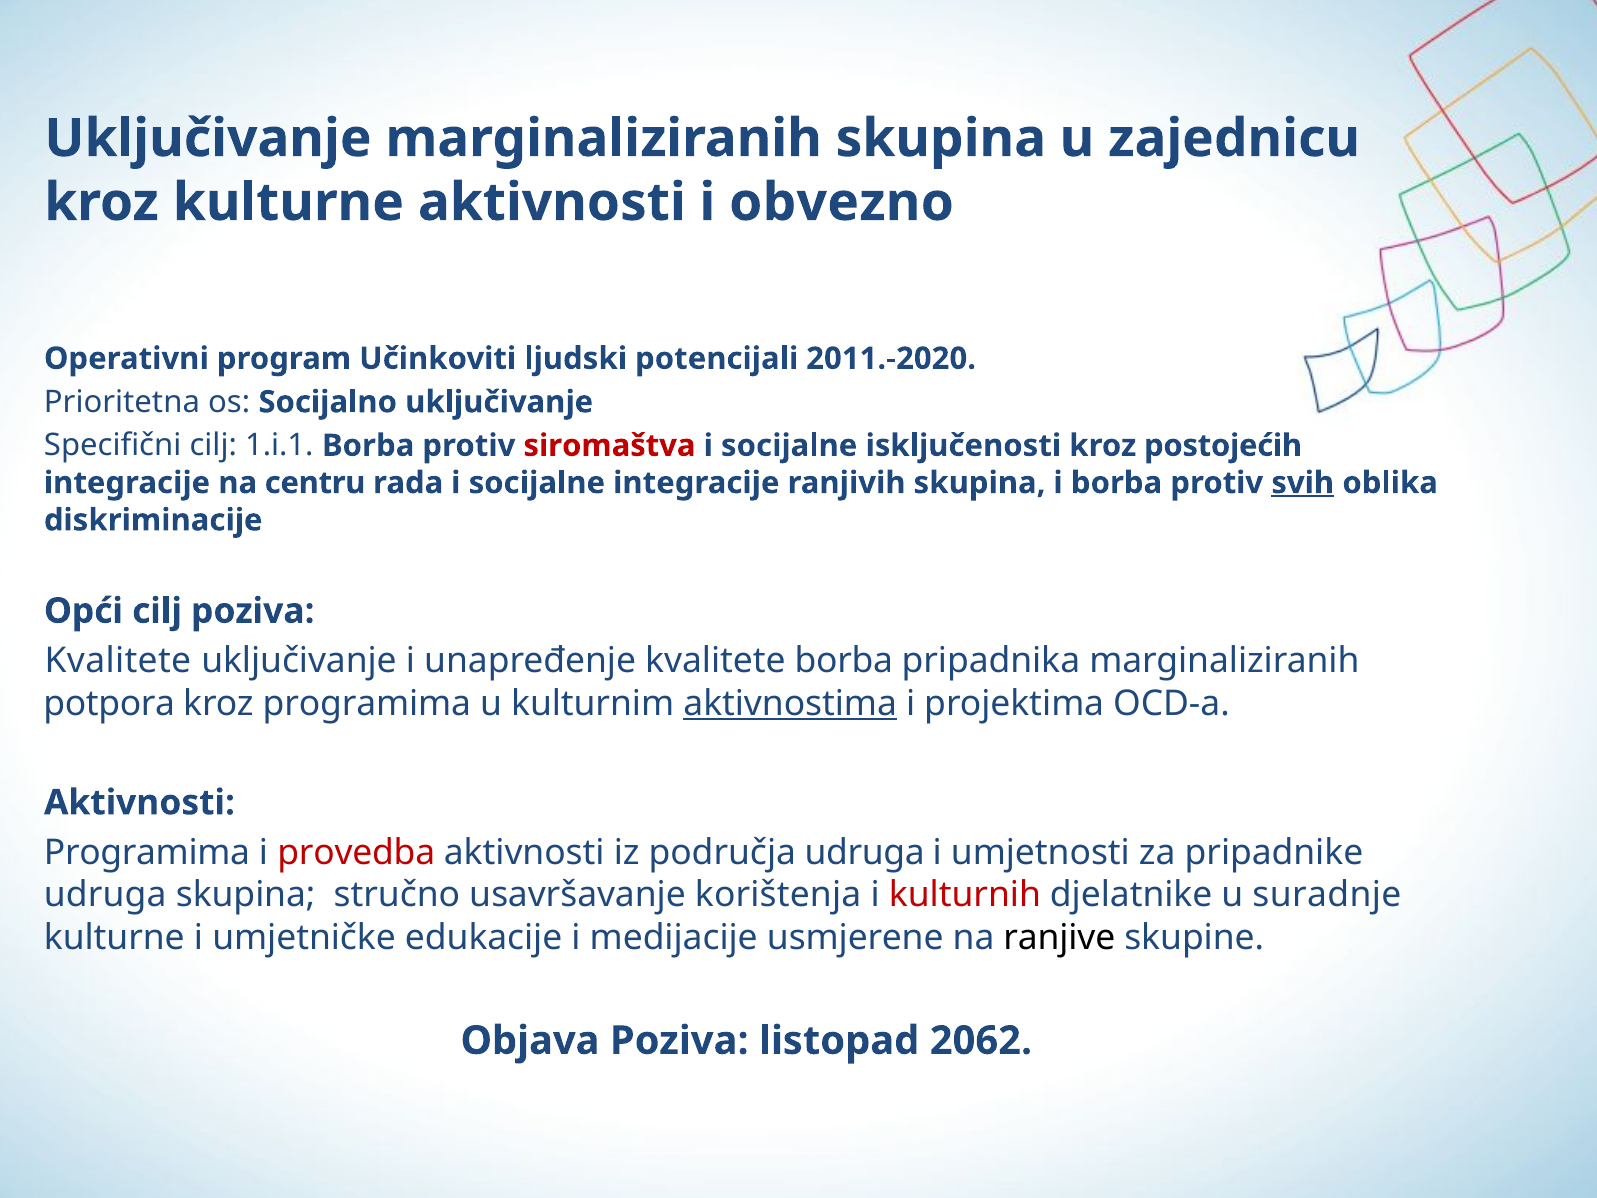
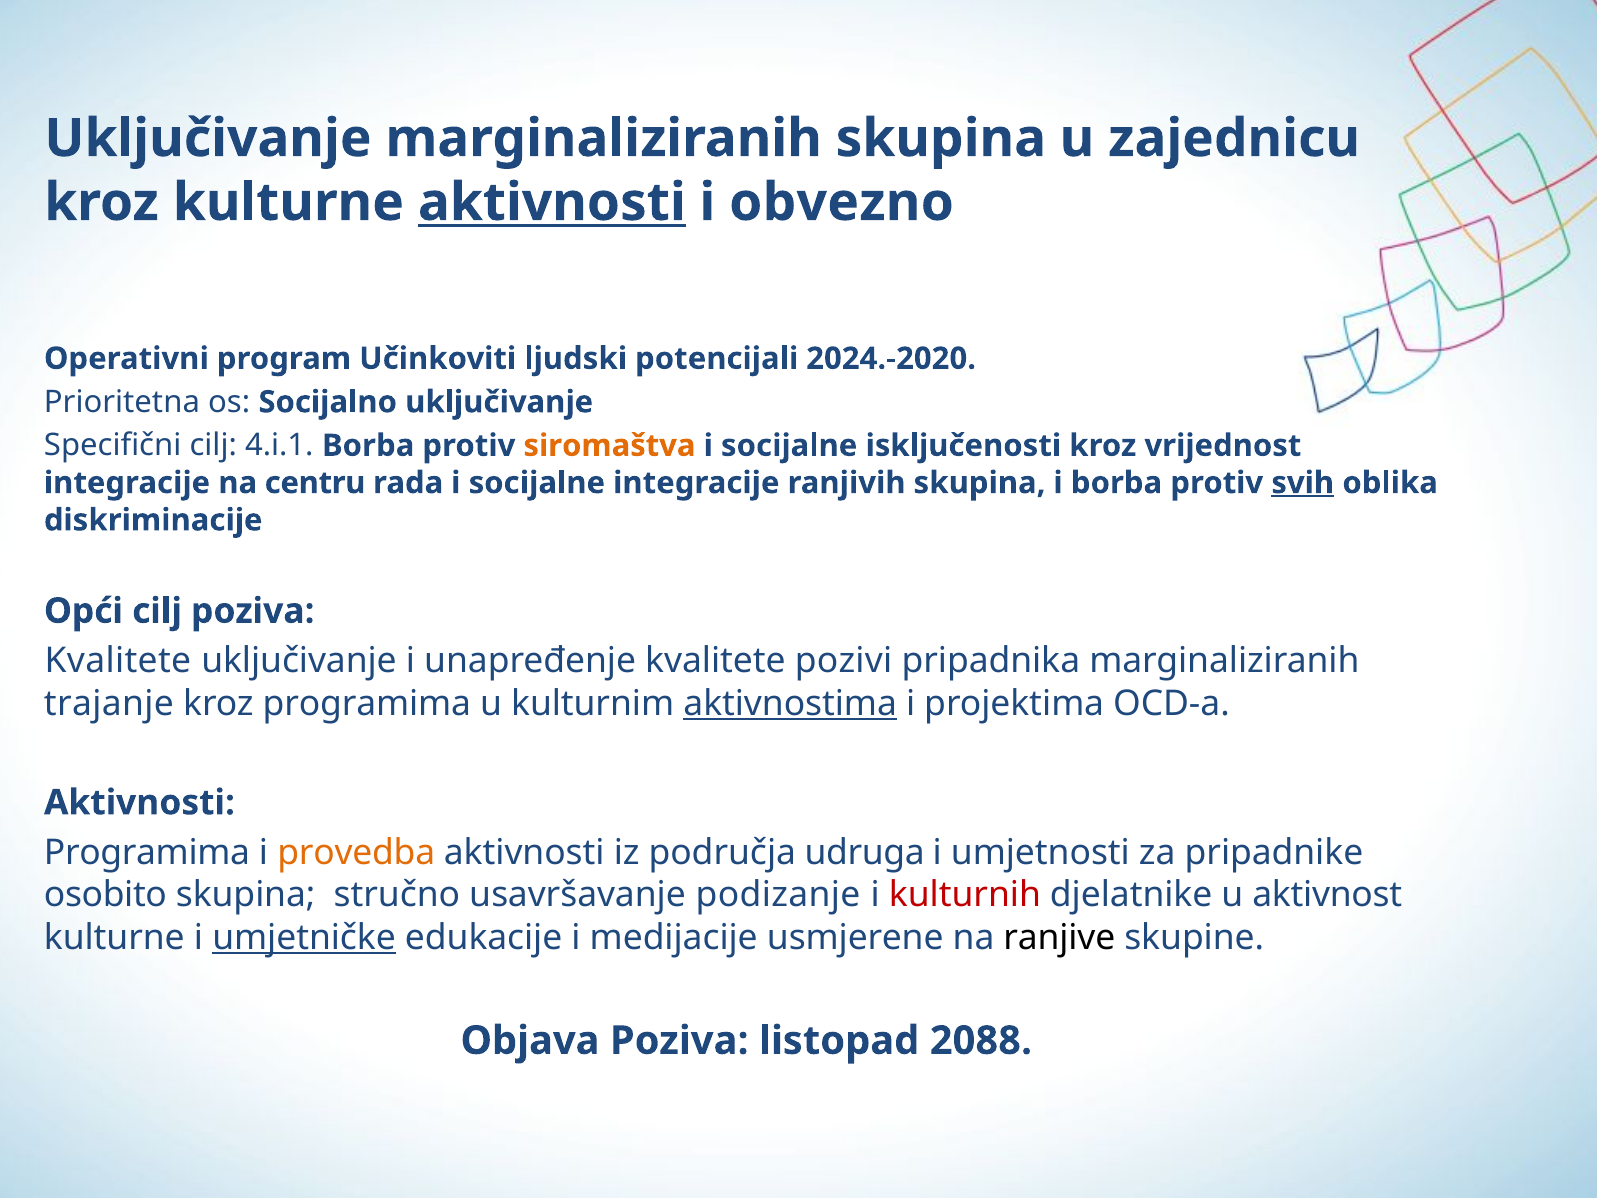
aktivnosti at (552, 202) underline: none -> present
2011.-2020: 2011.-2020 -> 2024.-2020
1.i.1: 1.i.1 -> 4.i.1
siromaštva colour: red -> orange
postojećih: postojećih -> vrijednost
kvalitete borba: borba -> pozivi
potpora: potpora -> trajanje
provedba colour: red -> orange
udruga at (105, 895): udruga -> osobito
korištenja: korištenja -> podizanje
suradnje: suradnje -> aktivnost
umjetničke underline: none -> present
2062: 2062 -> 2088
